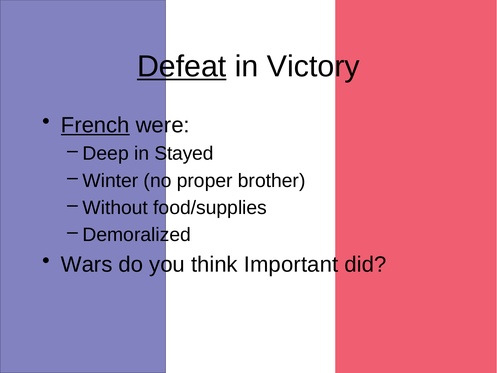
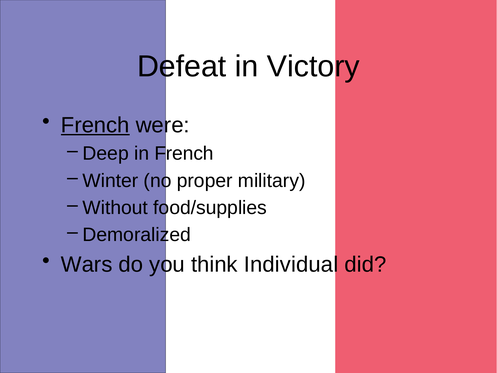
Defeat underline: present -> none
in Stayed: Stayed -> French
brother: brother -> military
Important: Important -> Individual
